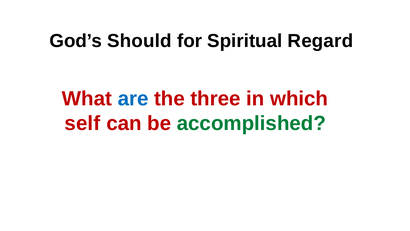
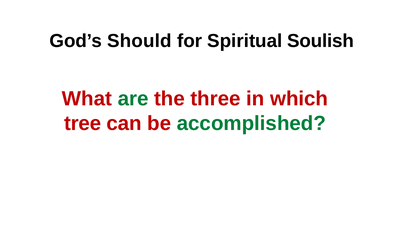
Regard: Regard -> Soulish
are colour: blue -> green
self: self -> tree
